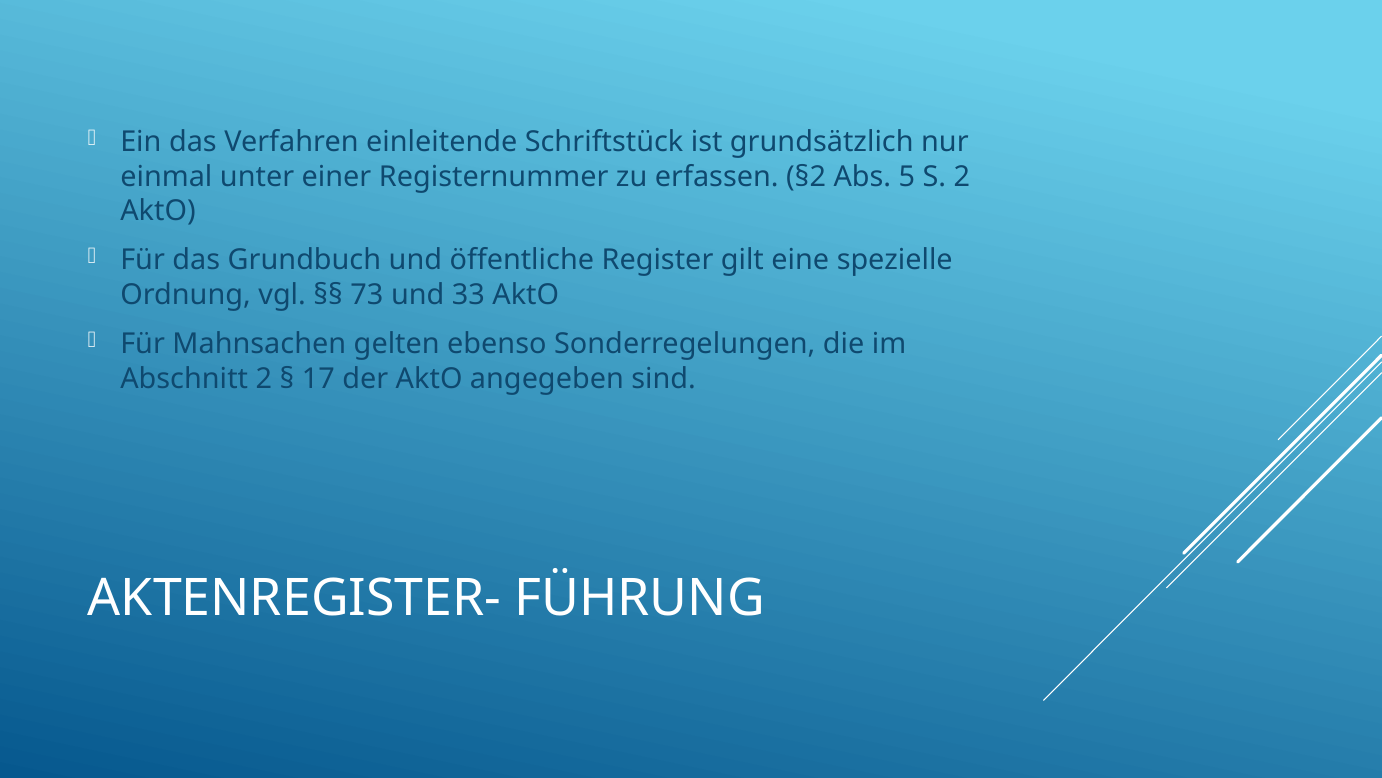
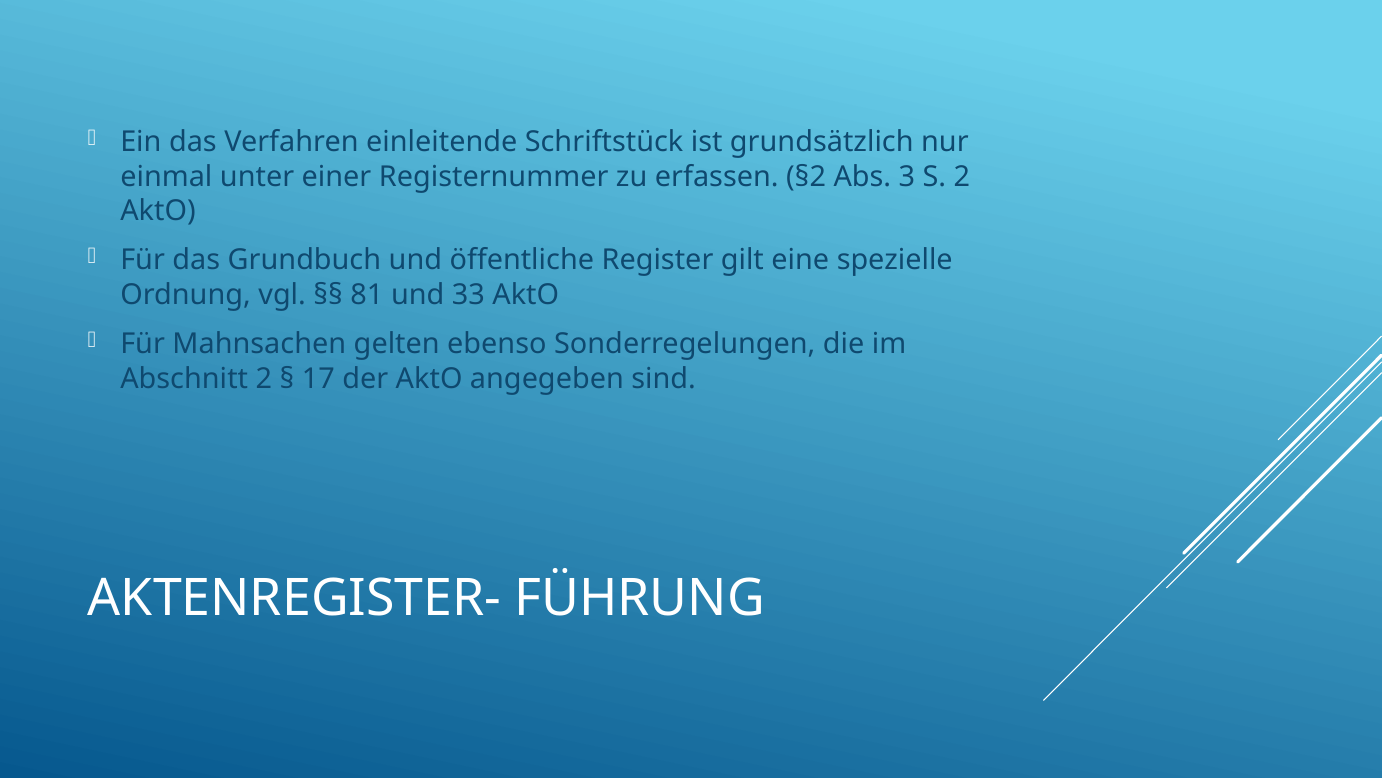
5: 5 -> 3
73: 73 -> 81
